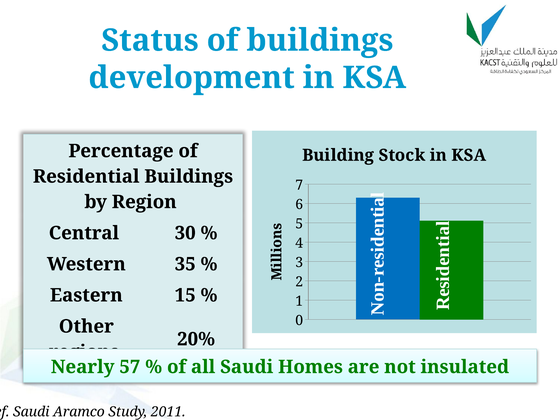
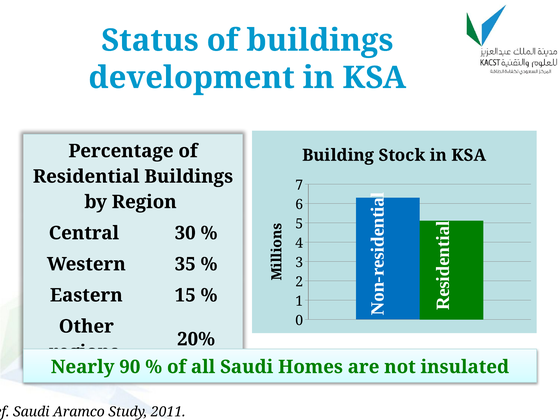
57: 57 -> 90
